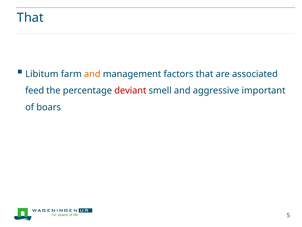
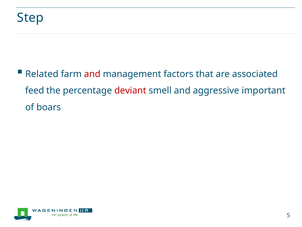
That at (30, 18): That -> Step
Libitum: Libitum -> Related
and at (92, 74) colour: orange -> red
